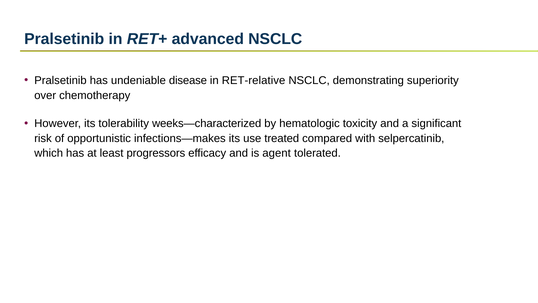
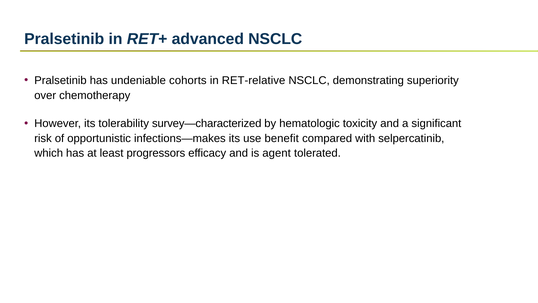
disease: disease -> cohorts
weeks—characterized: weeks—characterized -> survey—characterized
treated: treated -> benefit
